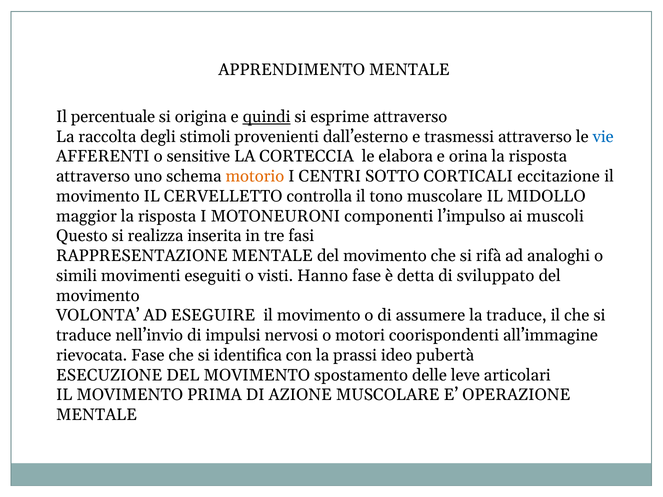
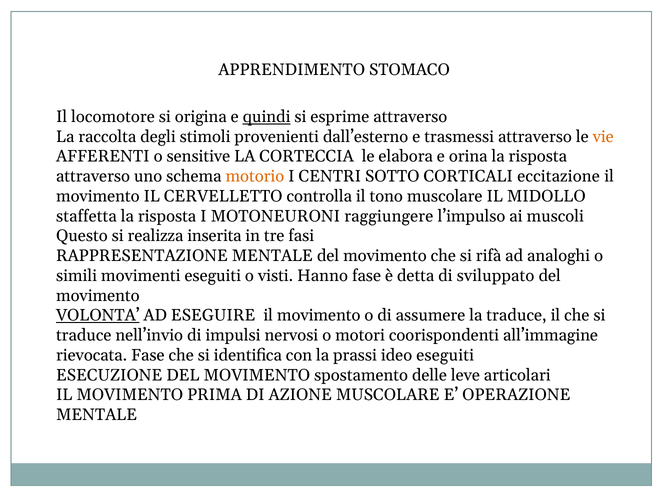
APPRENDIMENTO MENTALE: MENTALE -> STOMACO
percentuale: percentuale -> locomotore
vie colour: blue -> orange
maggior: maggior -> staffetta
componenti: componenti -> raggiungere
VOLONTA underline: none -> present
ideo pubertà: pubertà -> eseguiti
